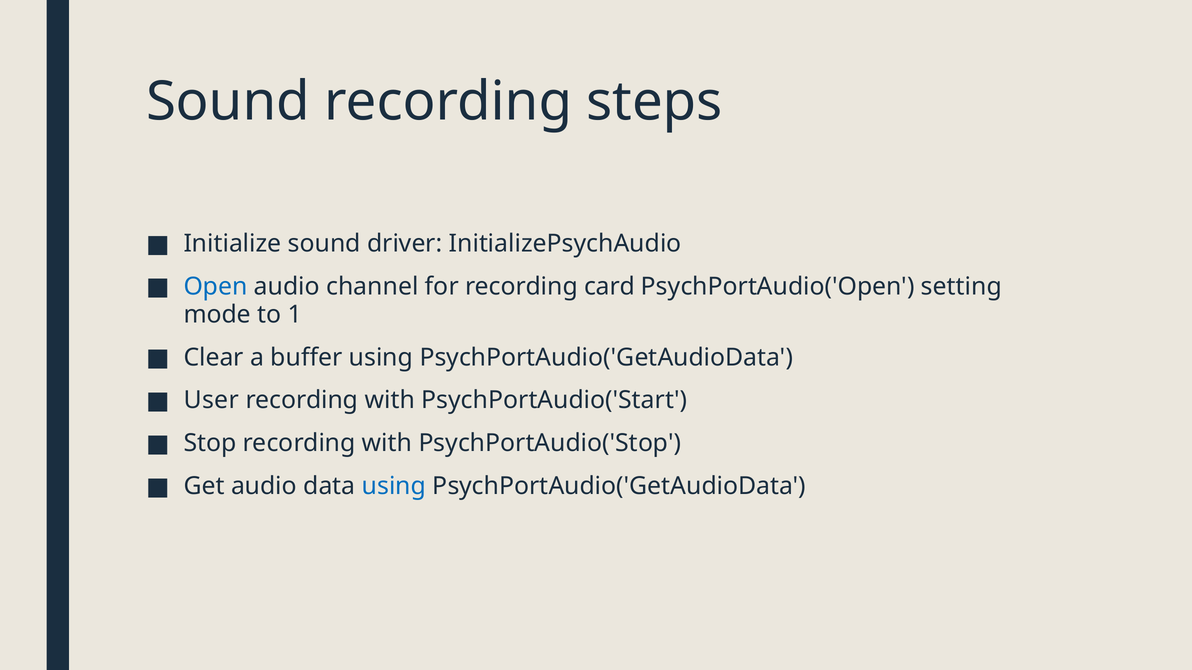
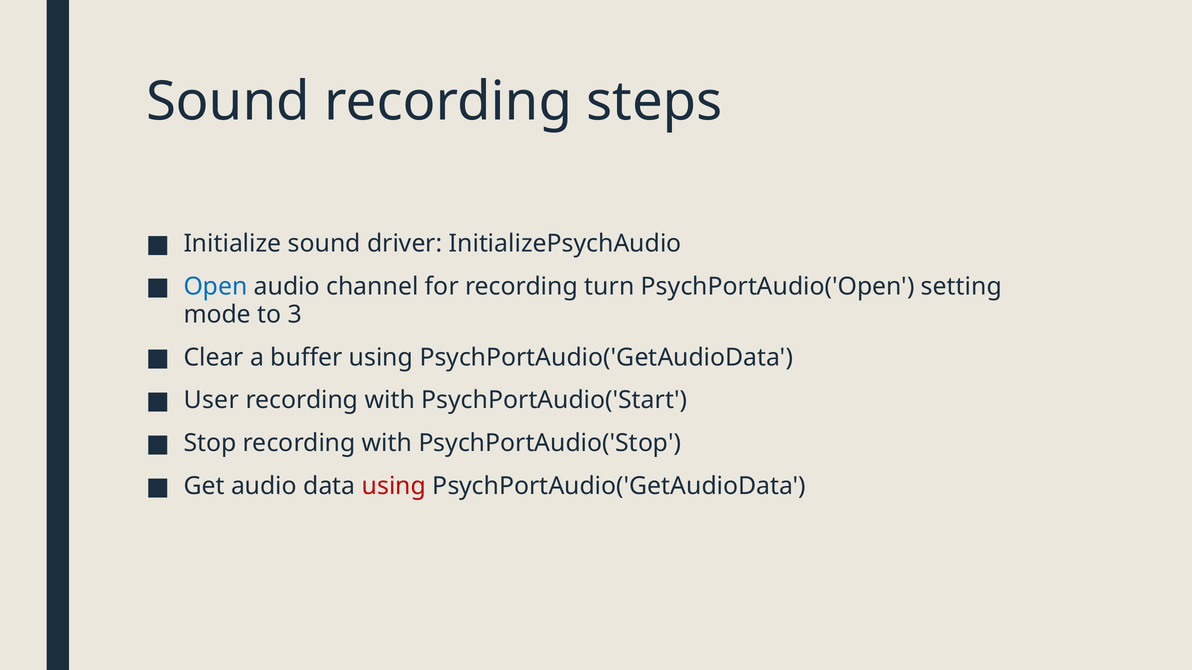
card: card -> turn
1: 1 -> 3
using at (394, 486) colour: blue -> red
